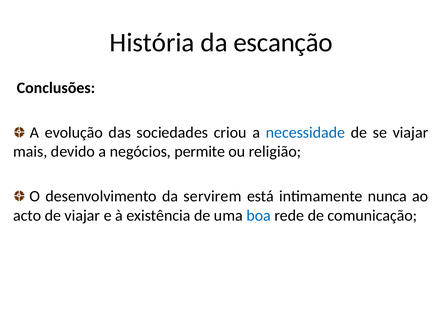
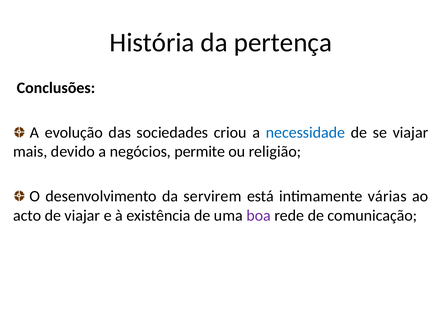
escanção: escanção -> pertença
nunca: nunca -> várias
boa colour: blue -> purple
